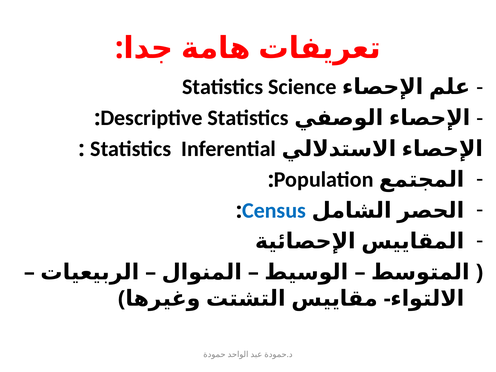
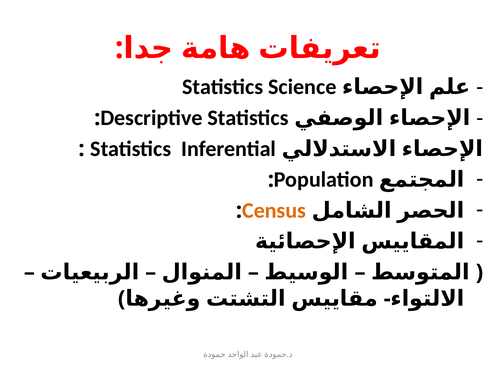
Census colour: blue -> orange
